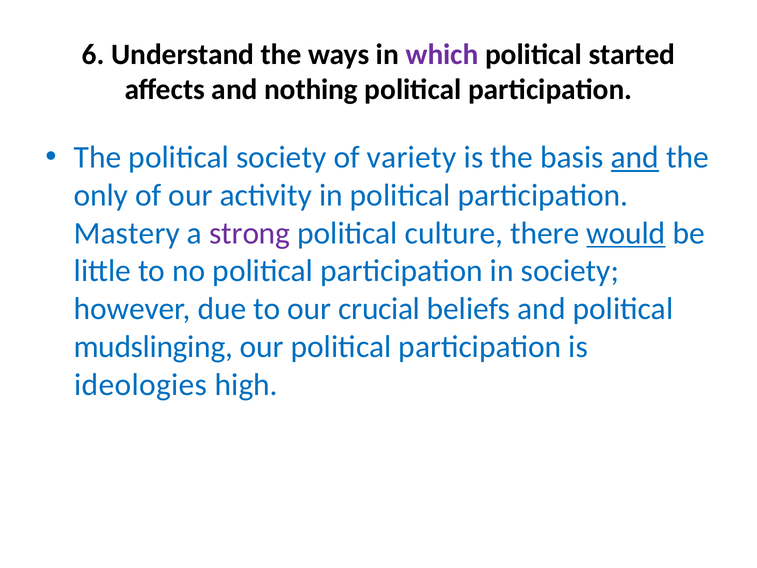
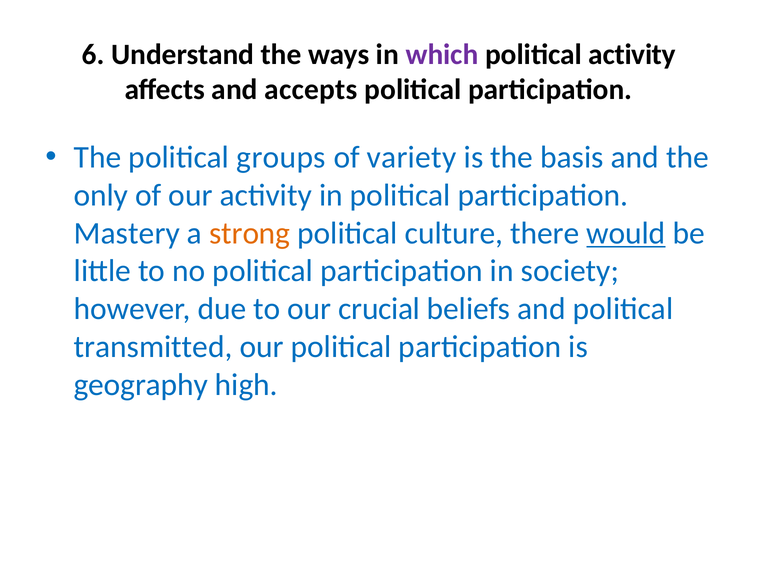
political started: started -> activity
nothing: nothing -> accepts
political society: society -> groups
and at (635, 157) underline: present -> none
strong colour: purple -> orange
mudslinging: mudslinging -> transmitted
ideologies: ideologies -> geography
